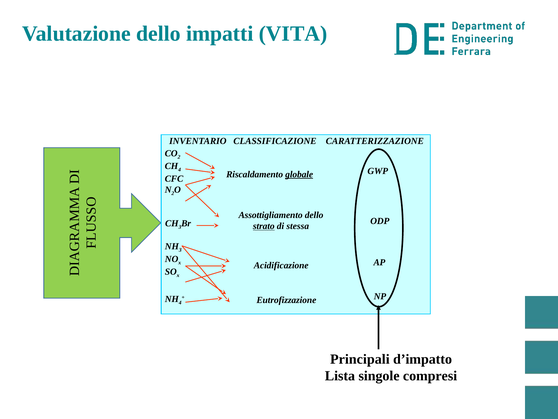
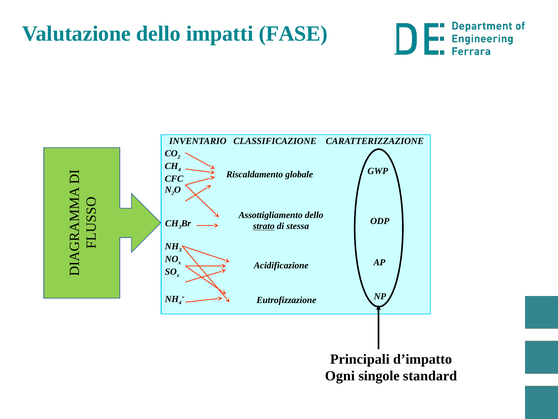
VITA: VITA -> FASE
globale underline: present -> none
Lista: Lista -> Ogni
compresi: compresi -> standard
